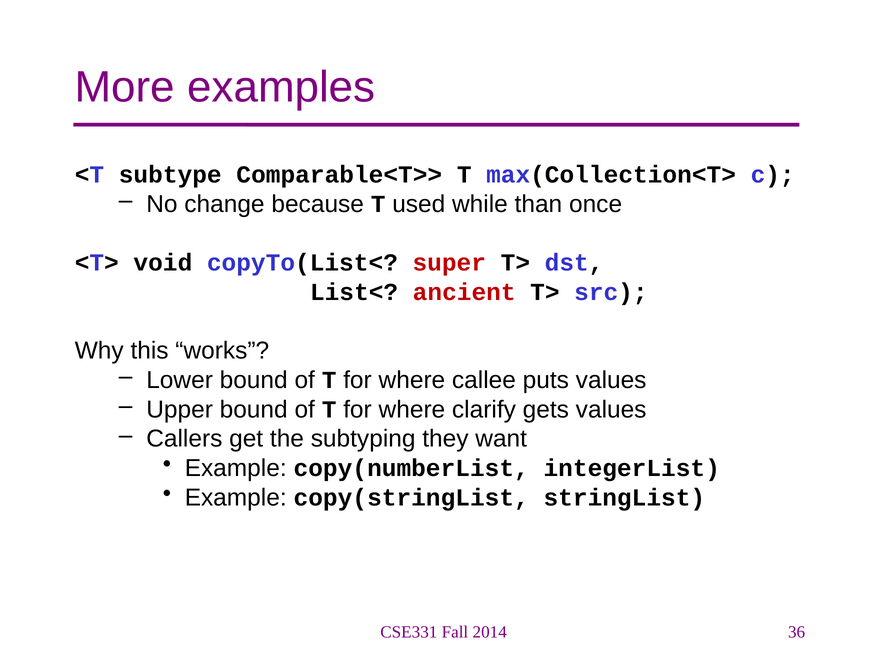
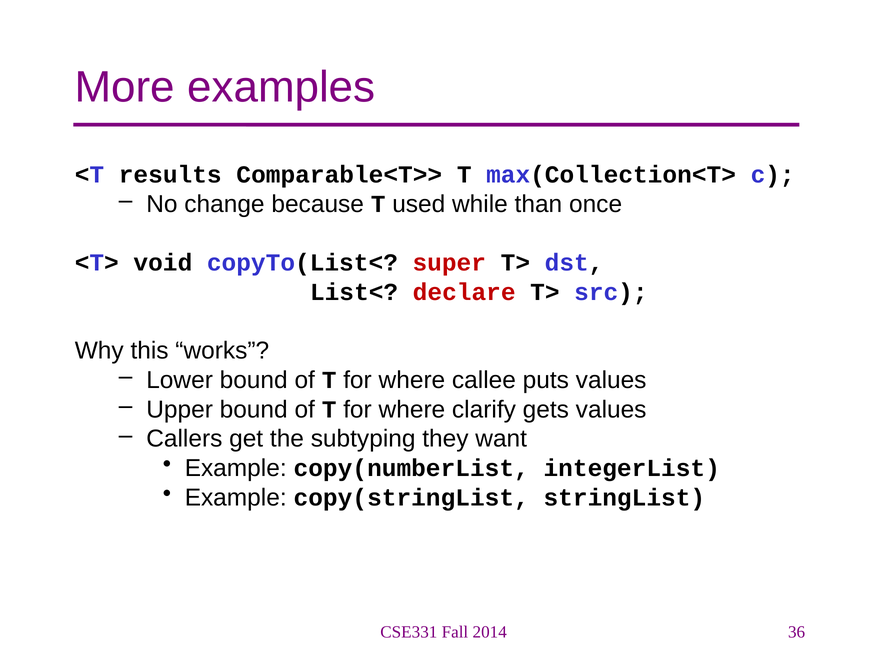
subtype: subtype -> results
ancient: ancient -> declare
